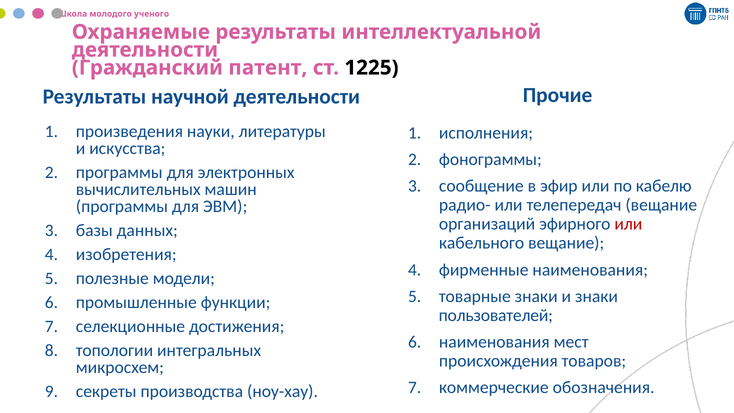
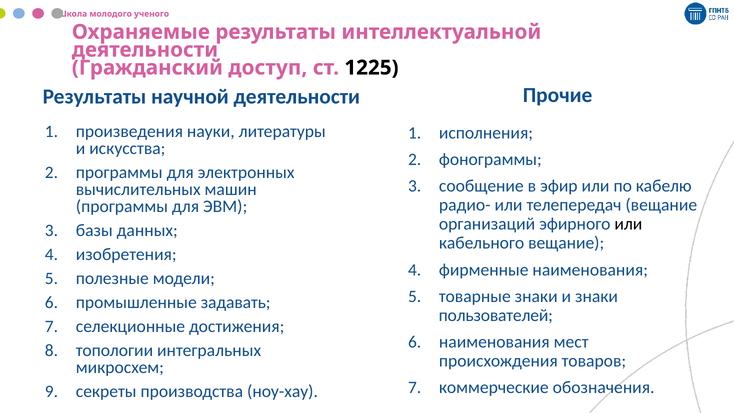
патент: патент -> доступ
или at (628, 224) colour: red -> black
функции: функции -> задавать
